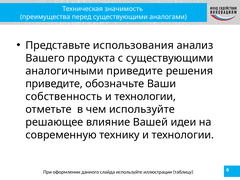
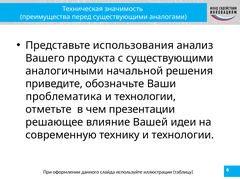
аналогичными приведите: приведите -> начальной
собственность: собственность -> проблематика
чем используйте: используйте -> презентации
